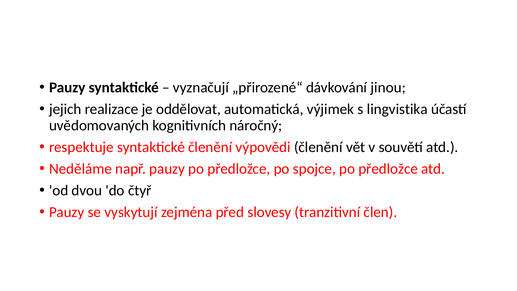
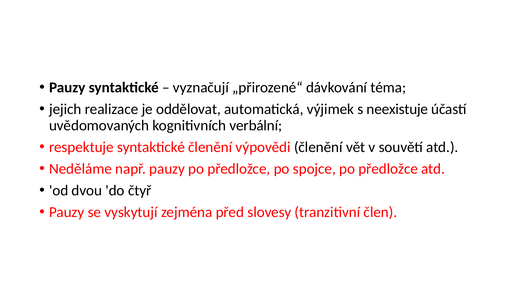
jinou: jinou -> téma
lingvistika: lingvistika -> neexistuje
náročný: náročný -> verbální
